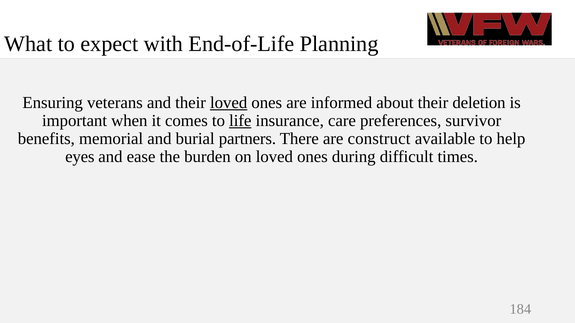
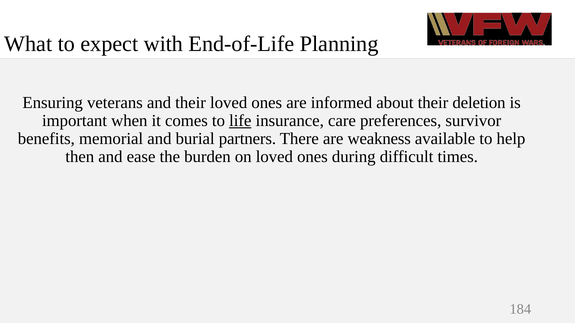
loved at (229, 103) underline: present -> none
construct: construct -> weakness
eyes: eyes -> then
